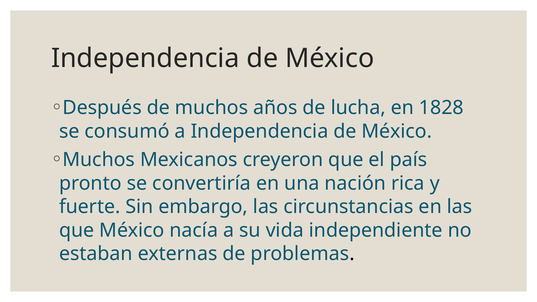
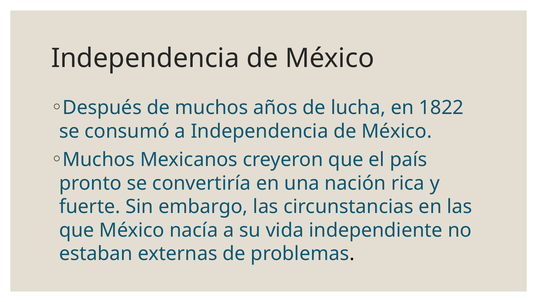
1828: 1828 -> 1822
